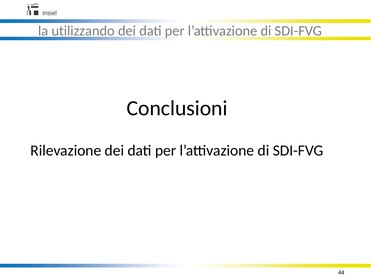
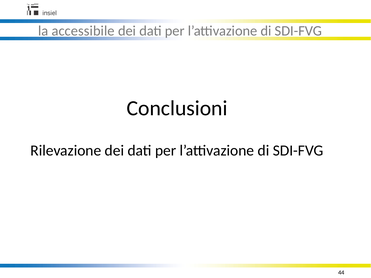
utilizzando: utilizzando -> accessibile
